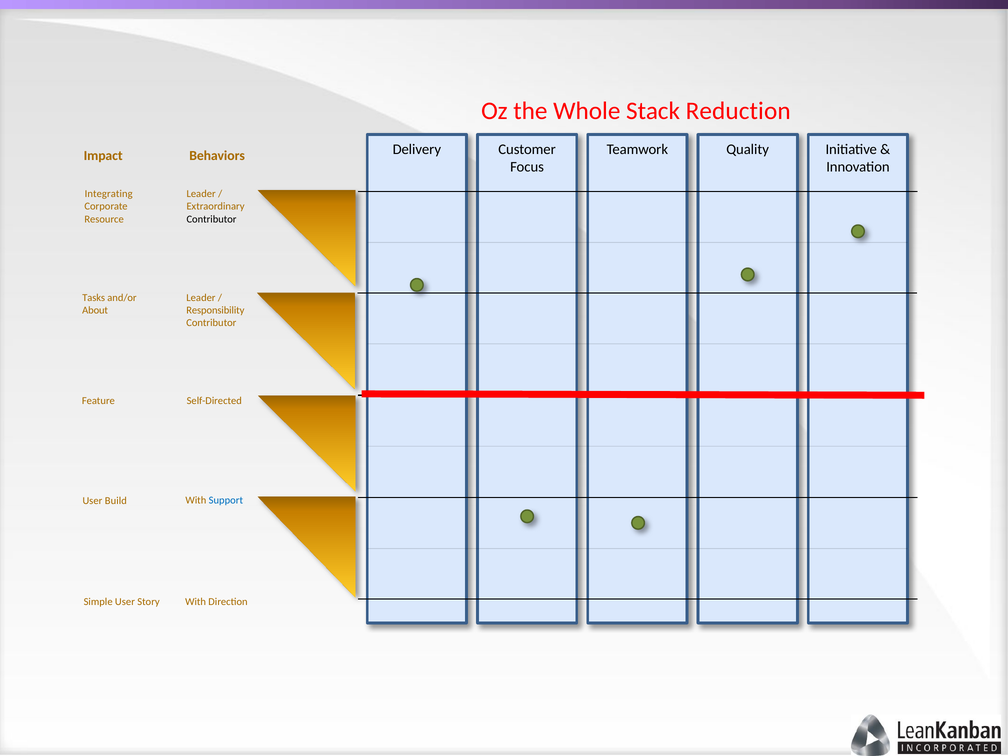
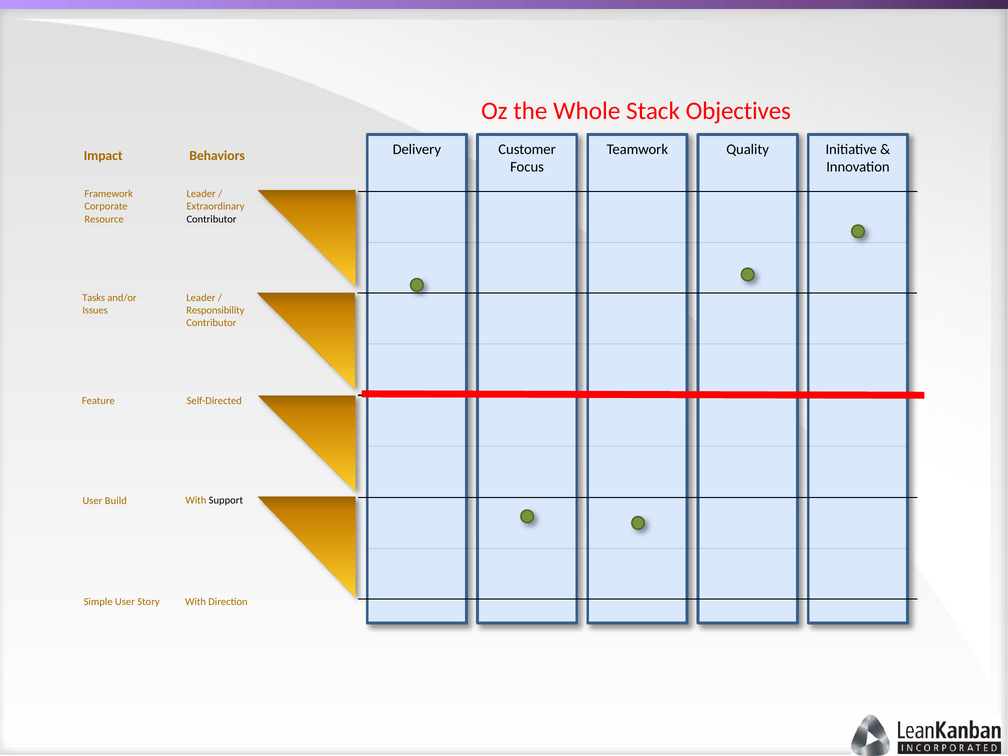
Reduction: Reduction -> Objectives
Integrating: Integrating -> Framework
About: About -> Issues
Support colour: blue -> black
